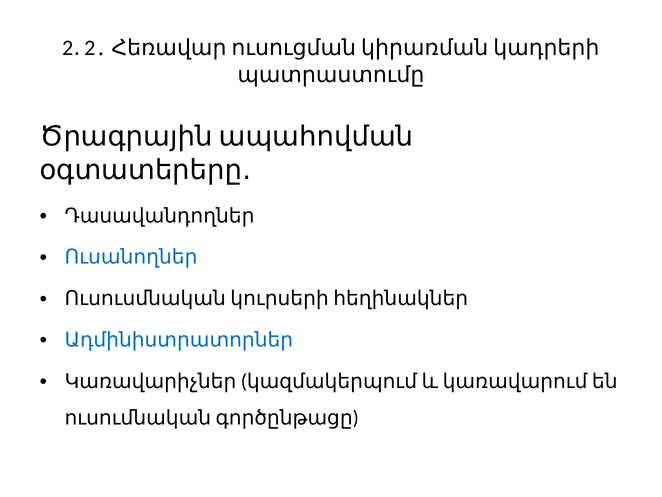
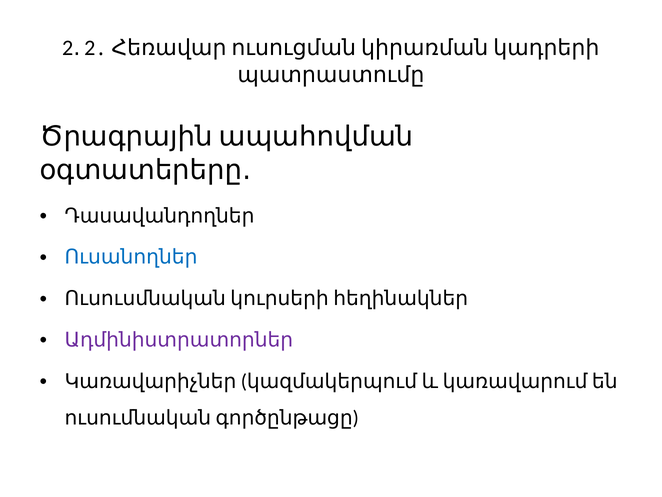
Ադմինիստրատորներ colour: blue -> purple
